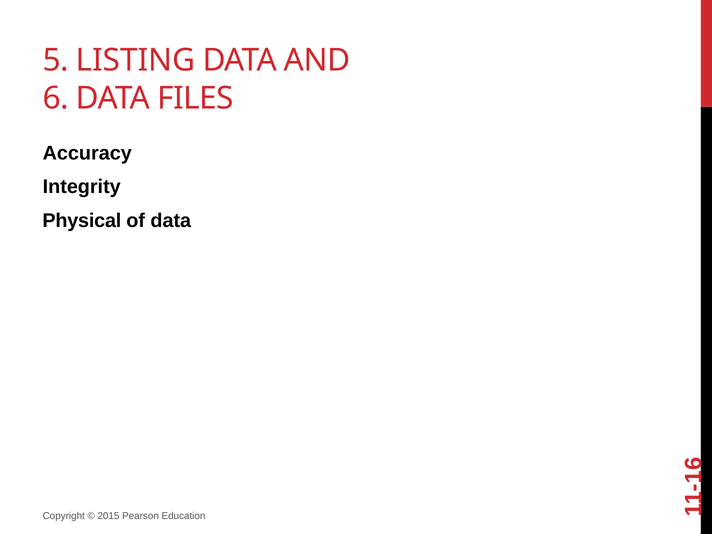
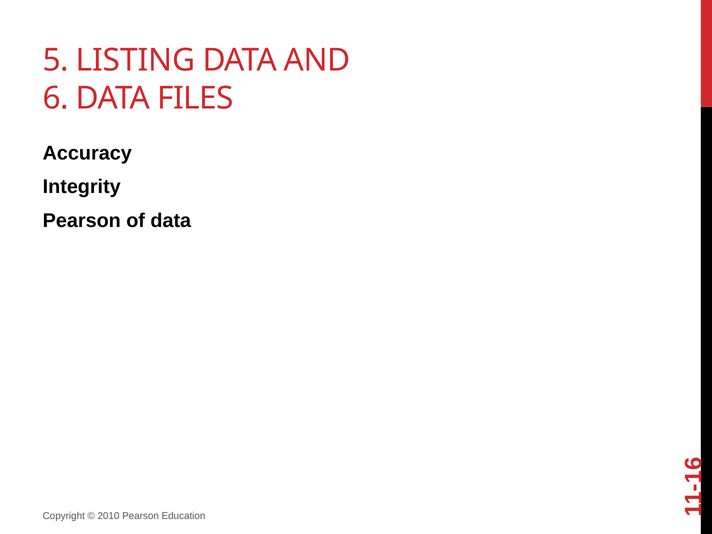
Physical at (82, 221): Physical -> Pearson
2015: 2015 -> 2010
